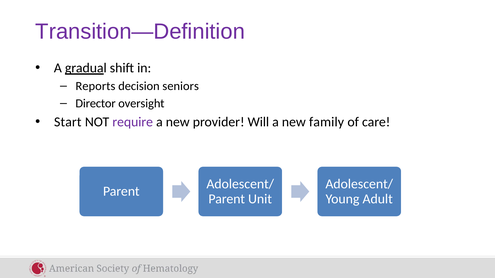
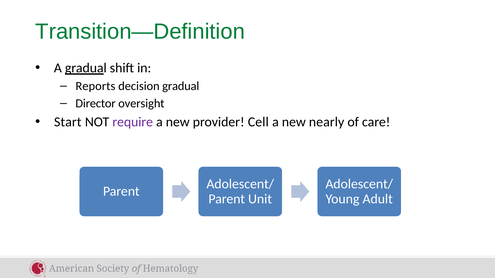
Transition—Definition colour: purple -> green
decision seniors: seniors -> gradual
Will: Will -> Cell
family: family -> nearly
